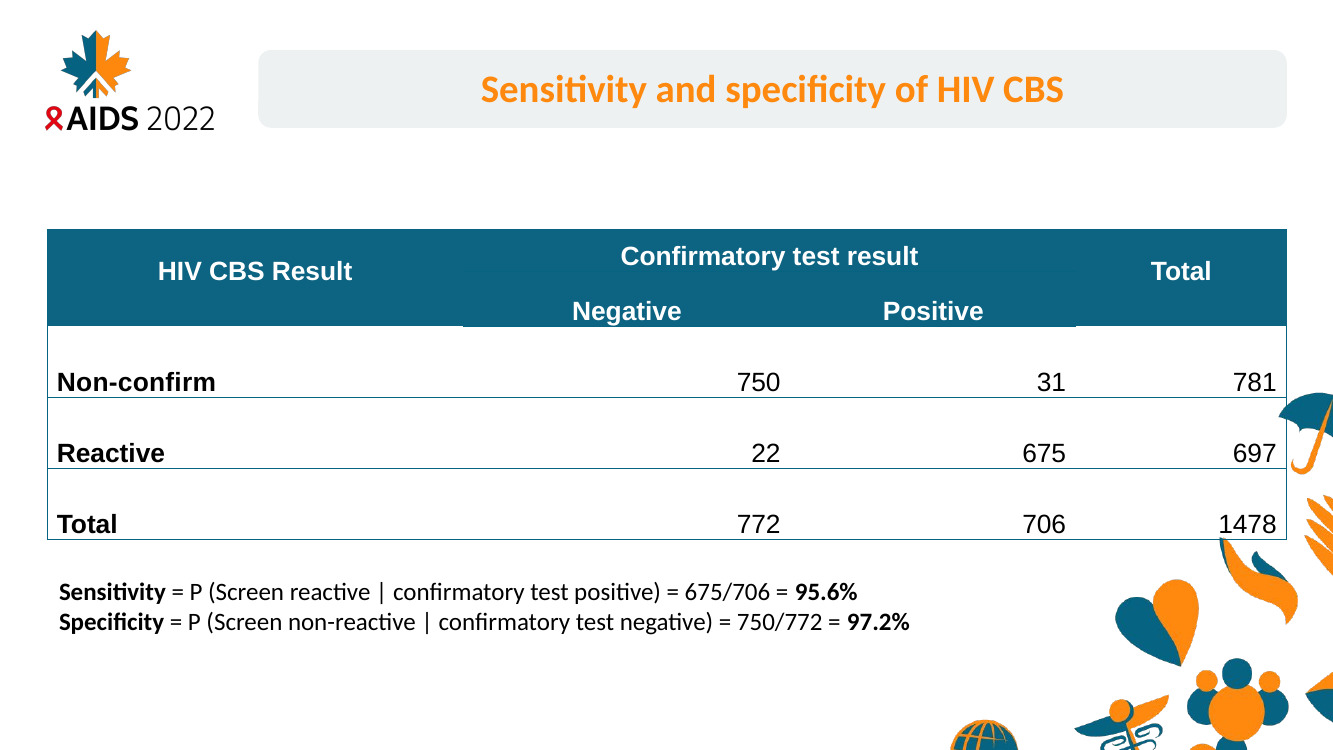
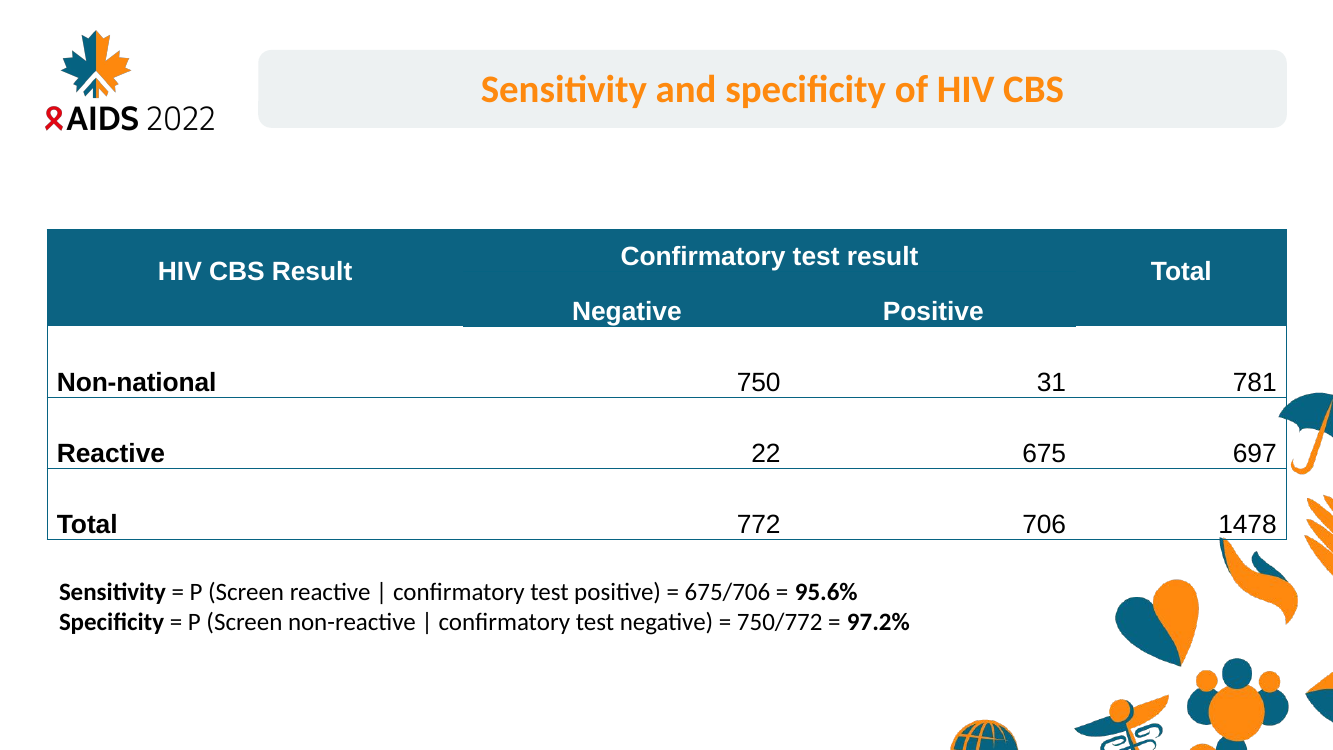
Non-confirm: Non-confirm -> Non-national
